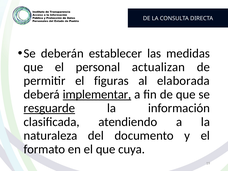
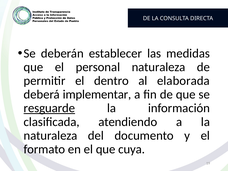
personal actualizan: actualizan -> naturaleza
figuras: figuras -> dentro
implementar underline: present -> none
